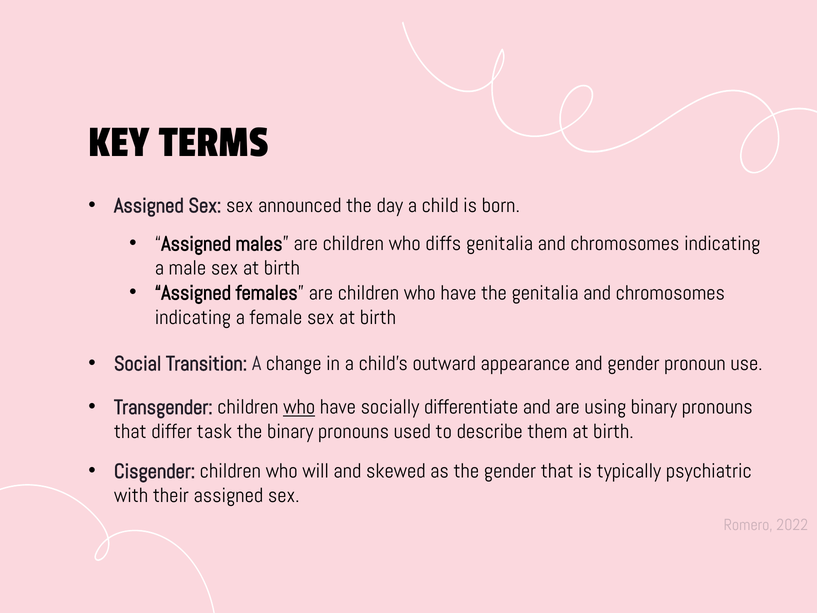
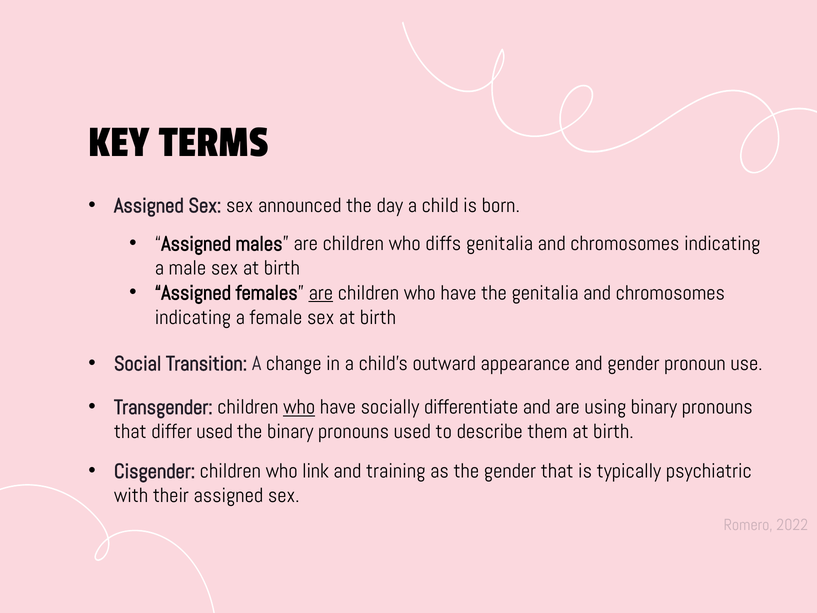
are at (321, 293) underline: none -> present
differ task: task -> used
will: will -> link
skewed: skewed -> training
